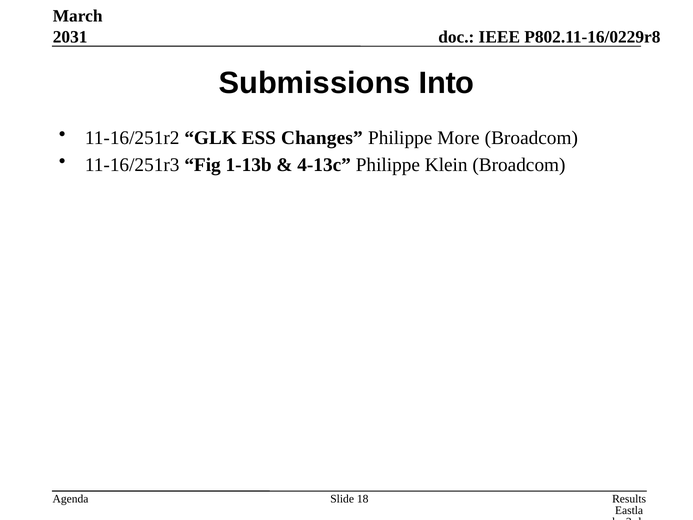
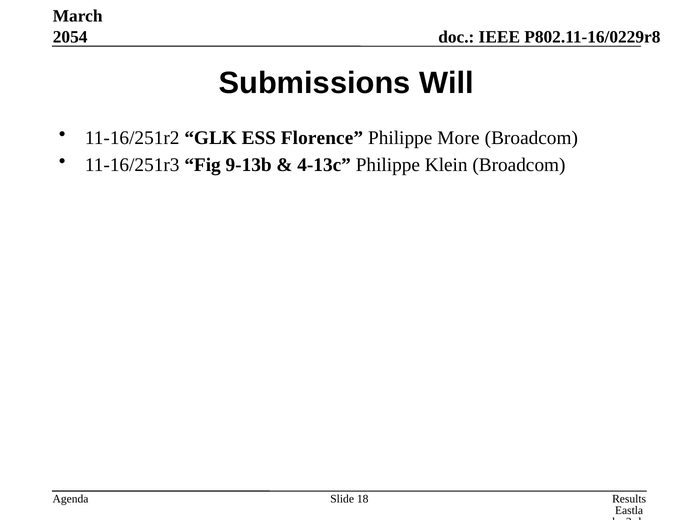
2031: 2031 -> 2054
Into: Into -> Will
Changes: Changes -> Florence
1-13b: 1-13b -> 9-13b
